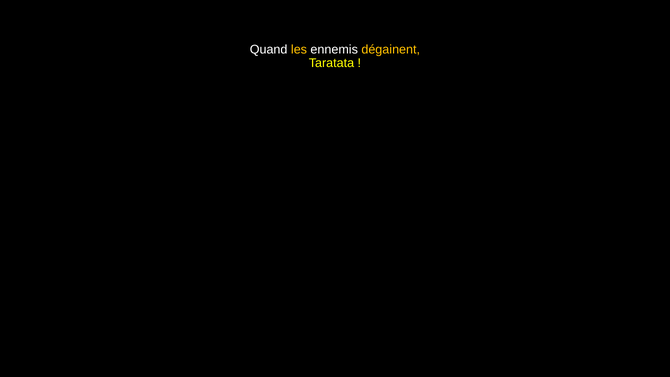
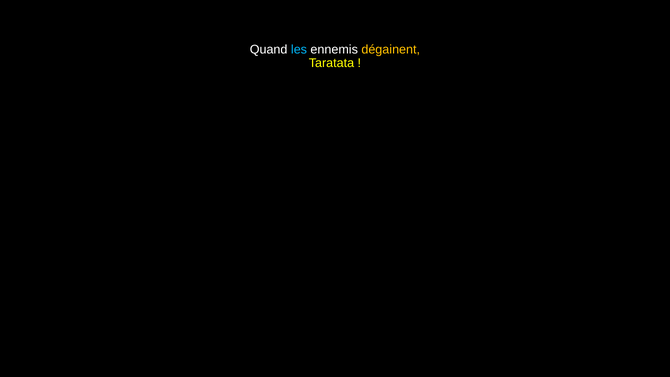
les colour: yellow -> light blue
